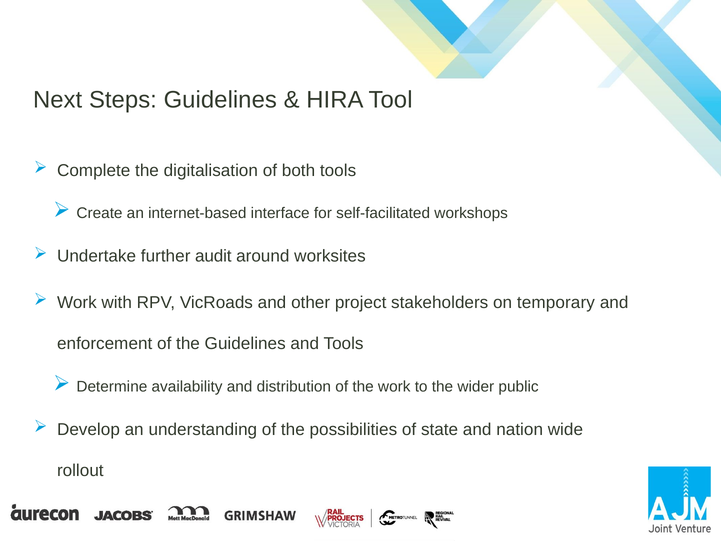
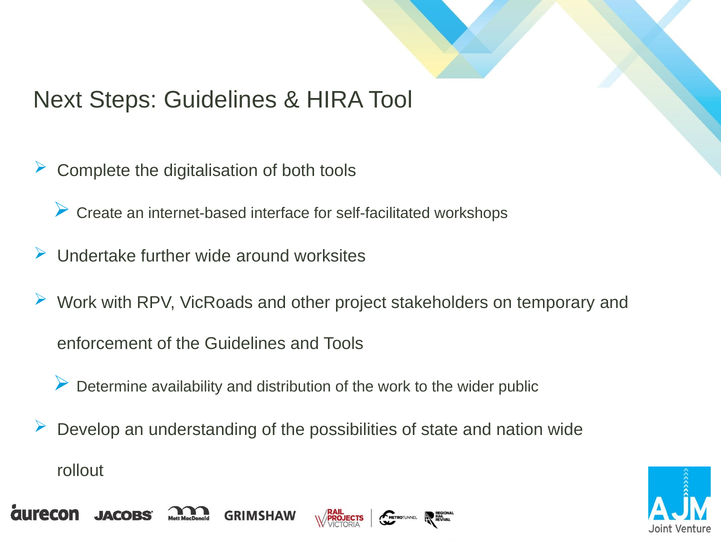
further audit: audit -> wide
